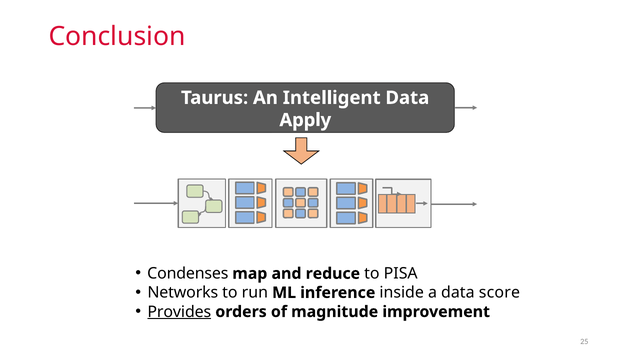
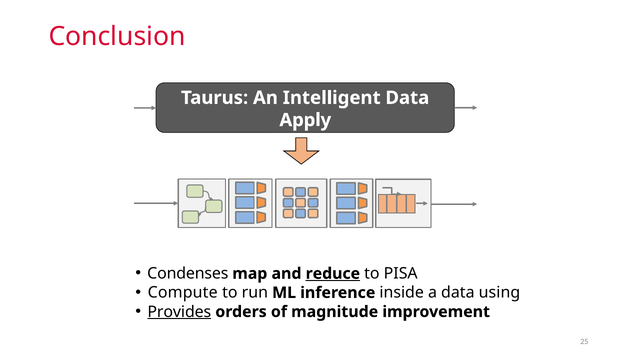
reduce underline: none -> present
Networks: Networks -> Compute
score: score -> using
